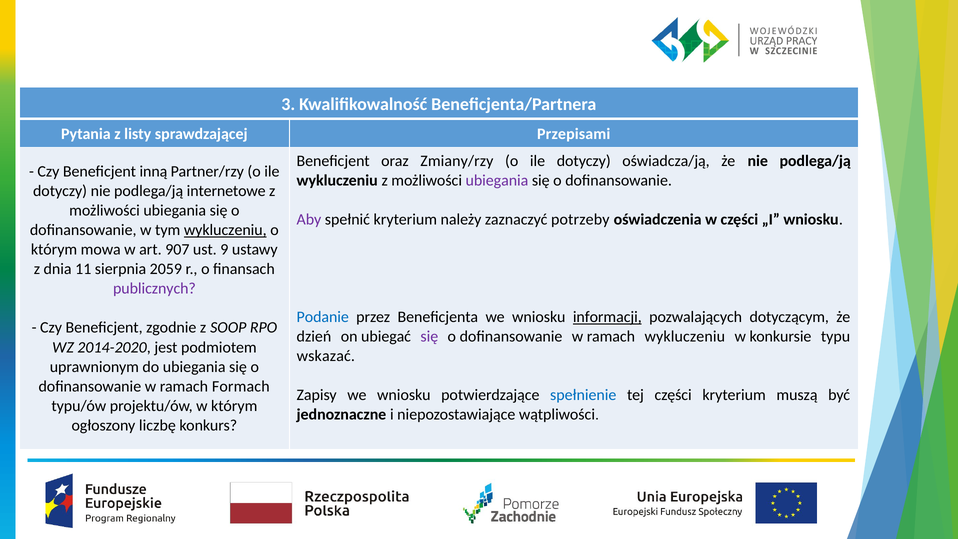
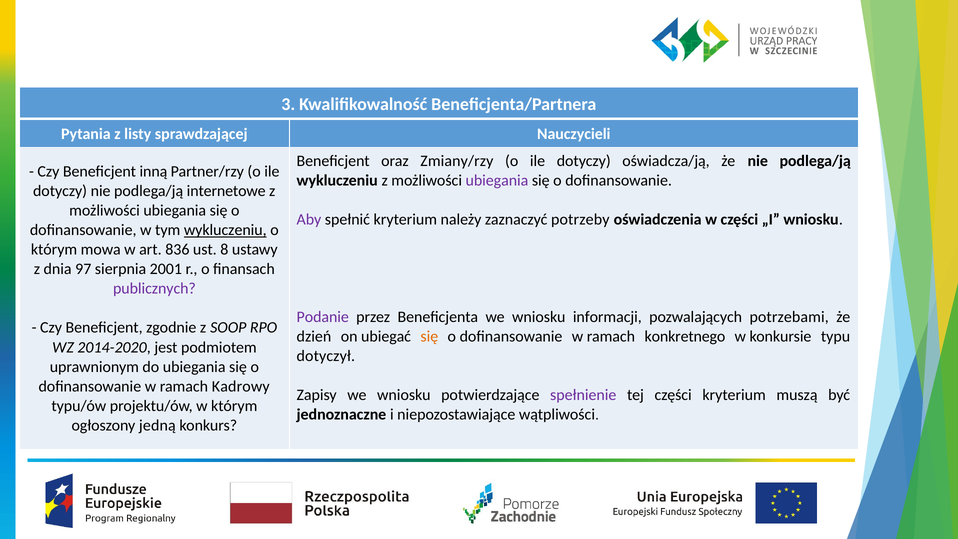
Przepisami: Przepisami -> Nauczycieli
907: 907 -> 836
9: 9 -> 8
11: 11 -> 97
2059: 2059 -> 2001
Podanie colour: blue -> purple
informacji underline: present -> none
dotyczącym: dotyczącym -> potrzebami
się at (429, 336) colour: purple -> orange
ramach wykluczeniu: wykluczeniu -> konkretnego
wskazać: wskazać -> dotyczył
Formach: Formach -> Kadrowy
spełnienie colour: blue -> purple
liczbę: liczbę -> jedną
